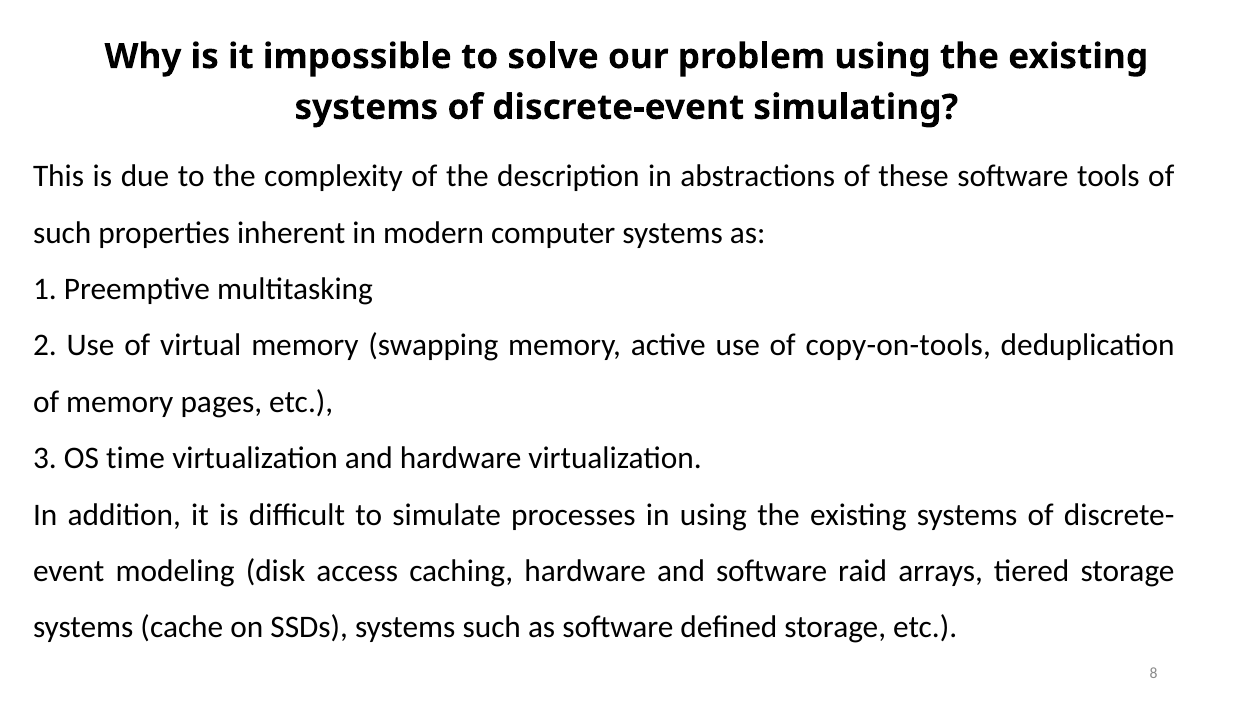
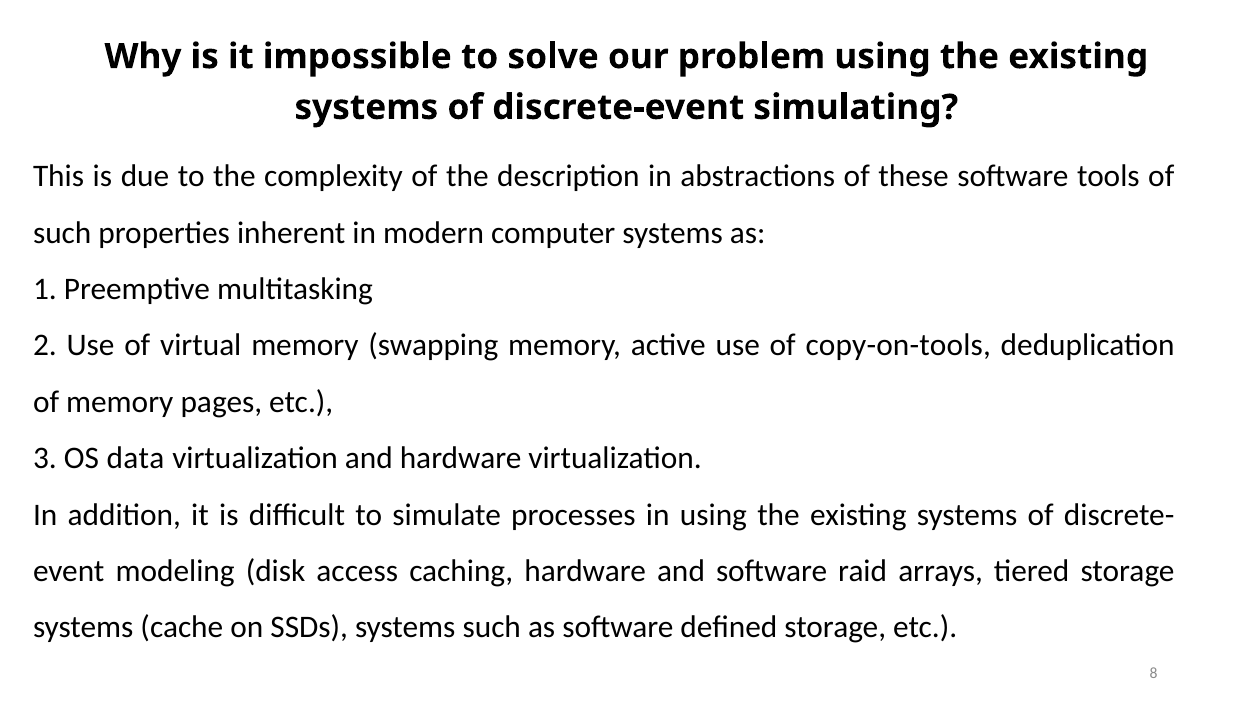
time: time -> data
